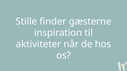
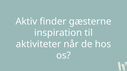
Stille: Stille -> Aktiv
